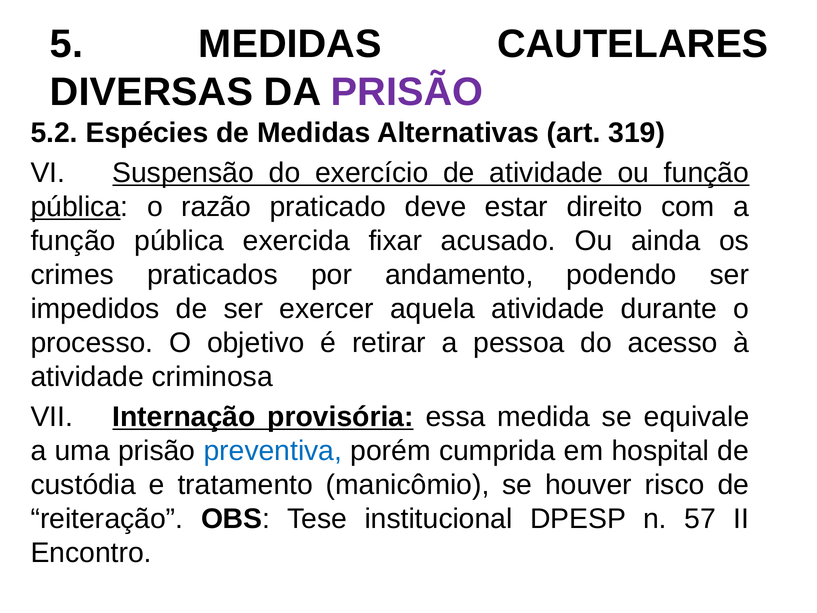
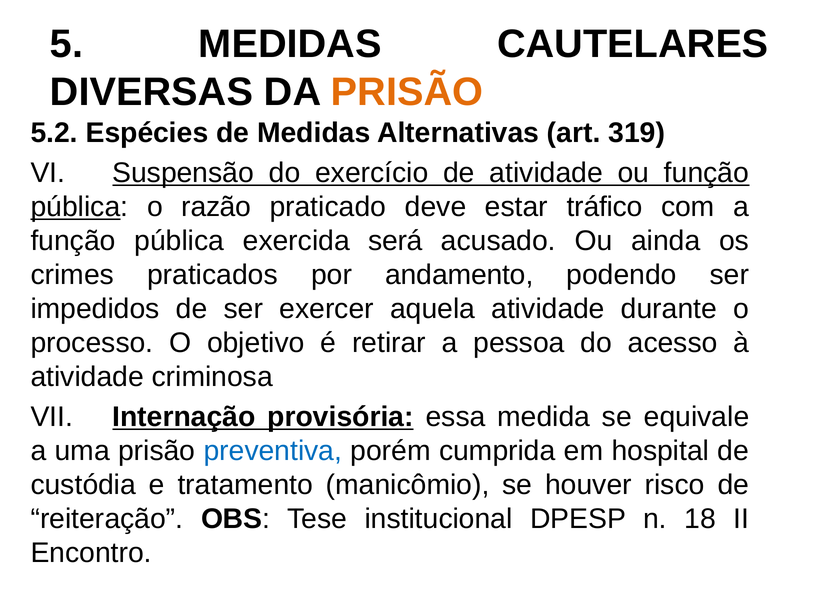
PRISÃO at (407, 92) colour: purple -> orange
direito: direito -> tráfico
fixar: fixar -> será
57: 57 -> 18
